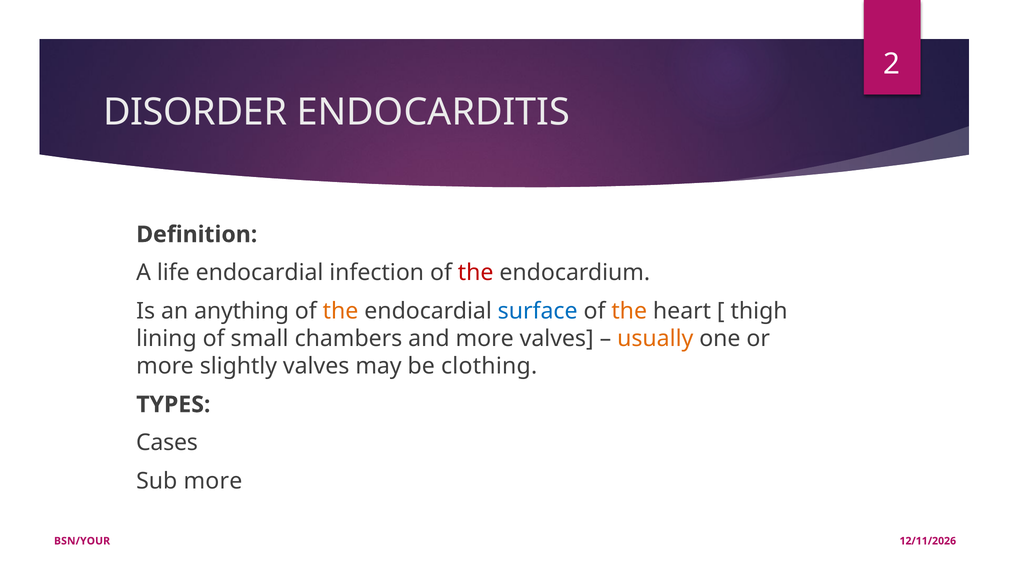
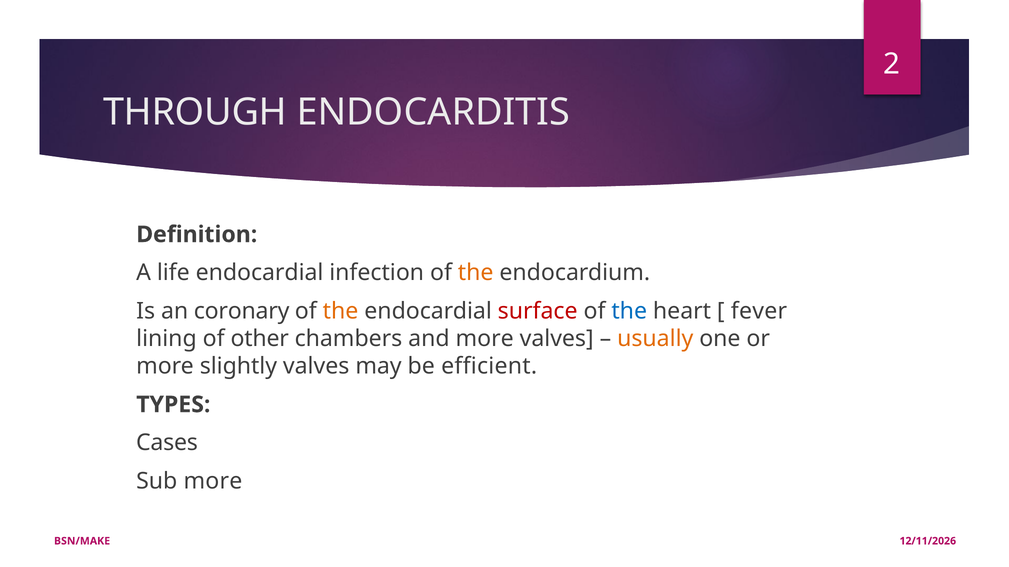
DISORDER: DISORDER -> THROUGH
the at (476, 273) colour: red -> orange
anything: anything -> coronary
surface colour: blue -> red
the at (629, 311) colour: orange -> blue
thigh: thigh -> fever
small: small -> other
clothing: clothing -> efficient
BSN/YOUR: BSN/YOUR -> BSN/MAKE
